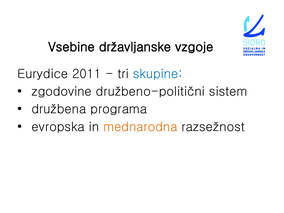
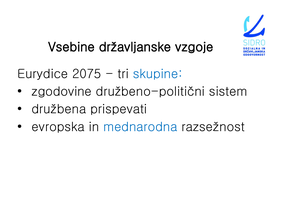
2011: 2011 -> 2075
programa: programa -> prispevati
mednarodna colour: orange -> blue
